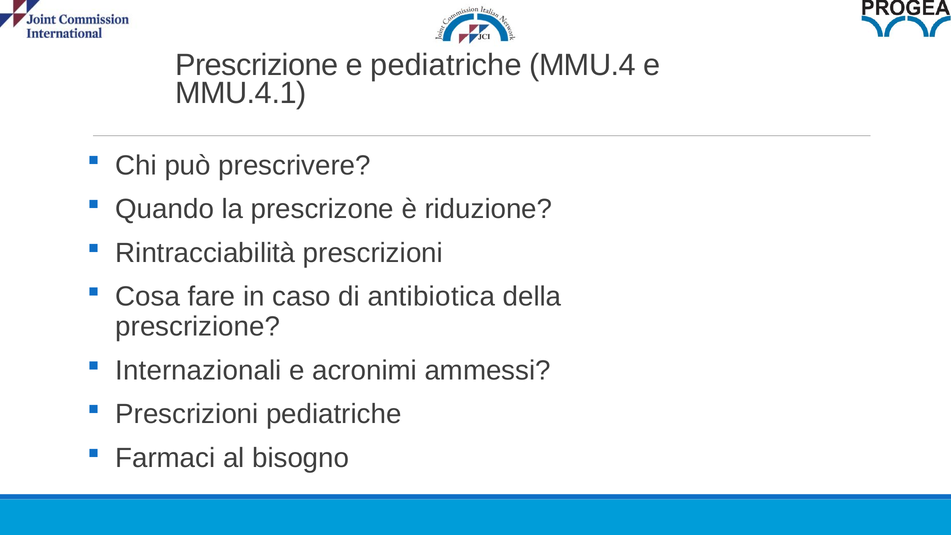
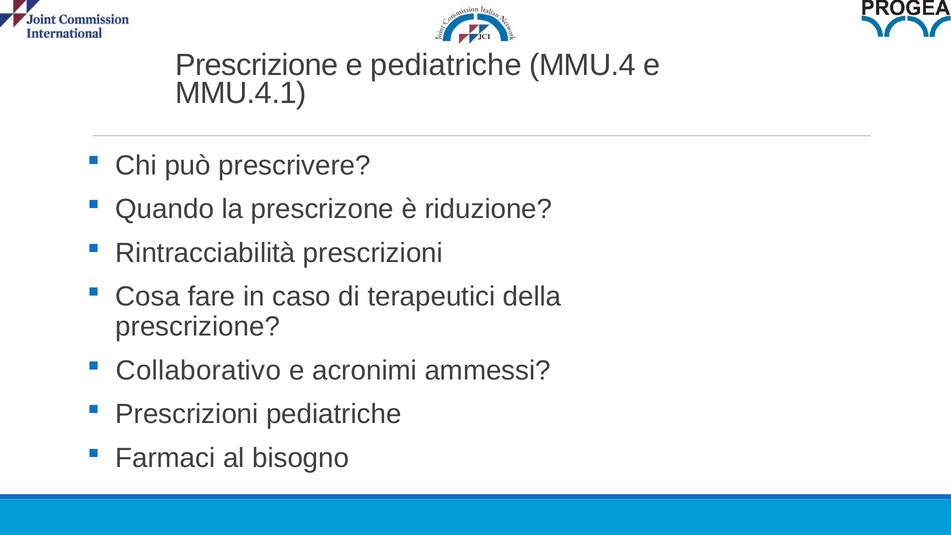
antibiotica: antibiotica -> terapeutici
Internazionali: Internazionali -> Collaborativo
